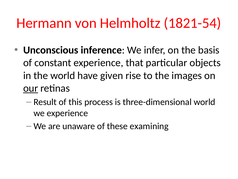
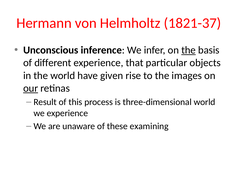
1821-54: 1821-54 -> 1821-37
the at (189, 50) underline: none -> present
constant: constant -> different
